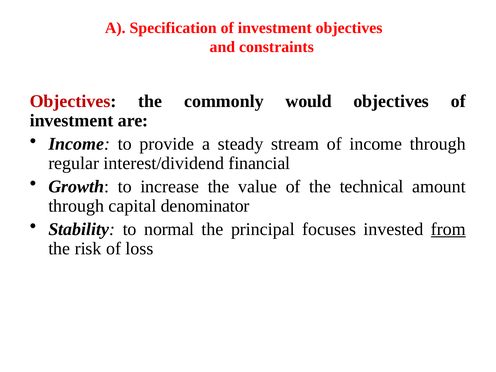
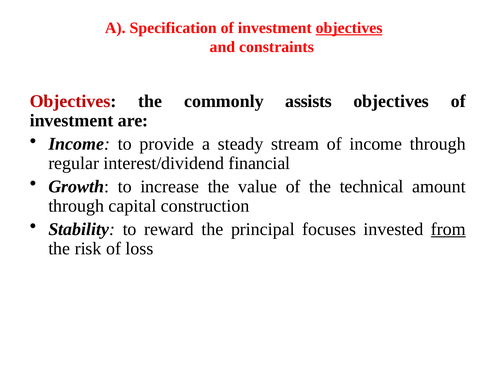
objectives at (349, 28) underline: none -> present
would: would -> assists
denominator: denominator -> construction
normal: normal -> reward
